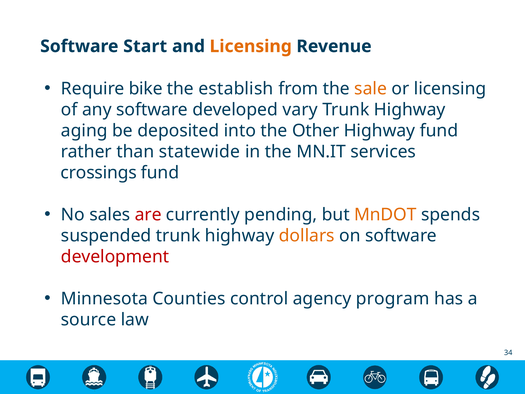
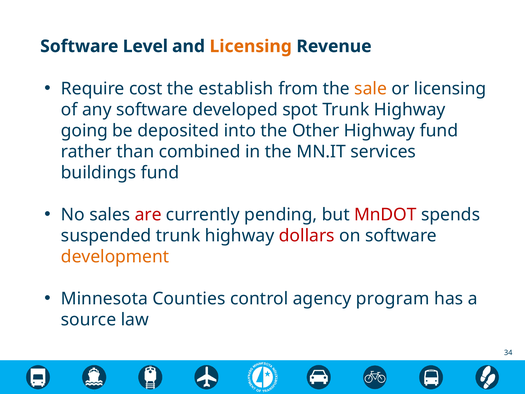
Start: Start -> Level
bike: bike -> cost
vary: vary -> spot
aging: aging -> going
statewide: statewide -> combined
crossings: crossings -> buildings
MnDOT colour: orange -> red
dollars colour: orange -> red
development colour: red -> orange
